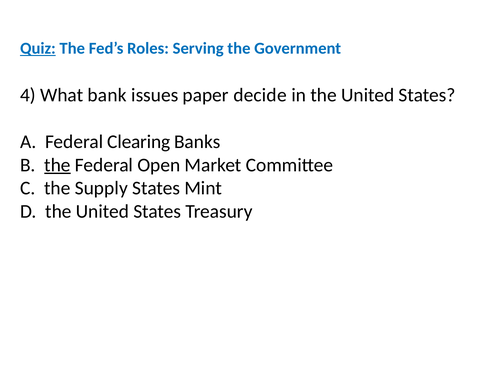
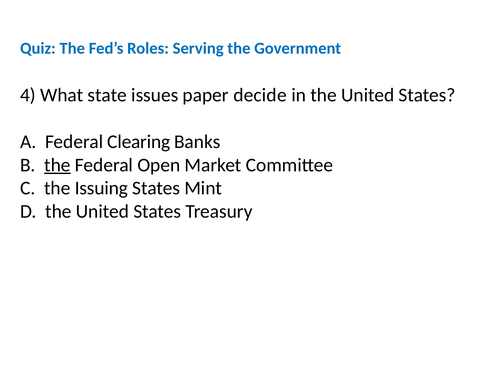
Quiz underline: present -> none
bank: bank -> state
Supply: Supply -> Issuing
